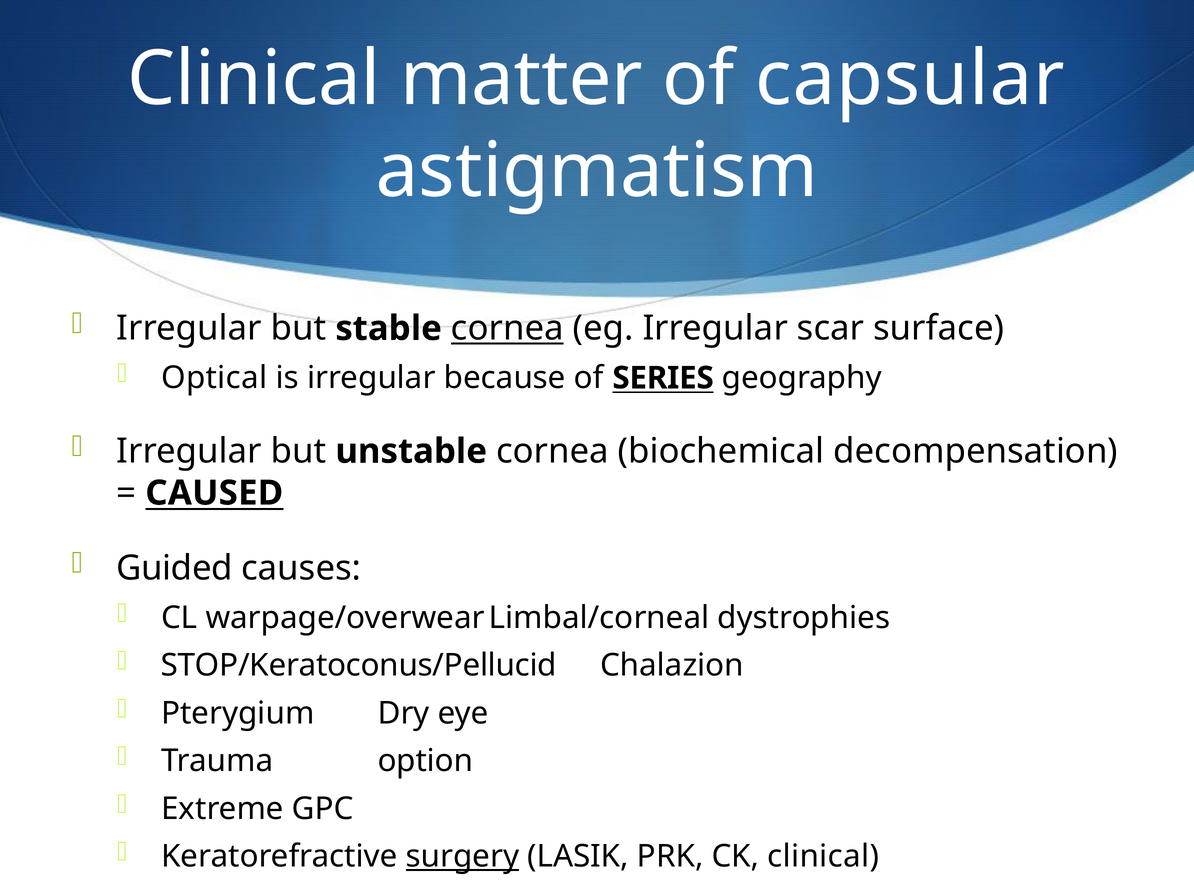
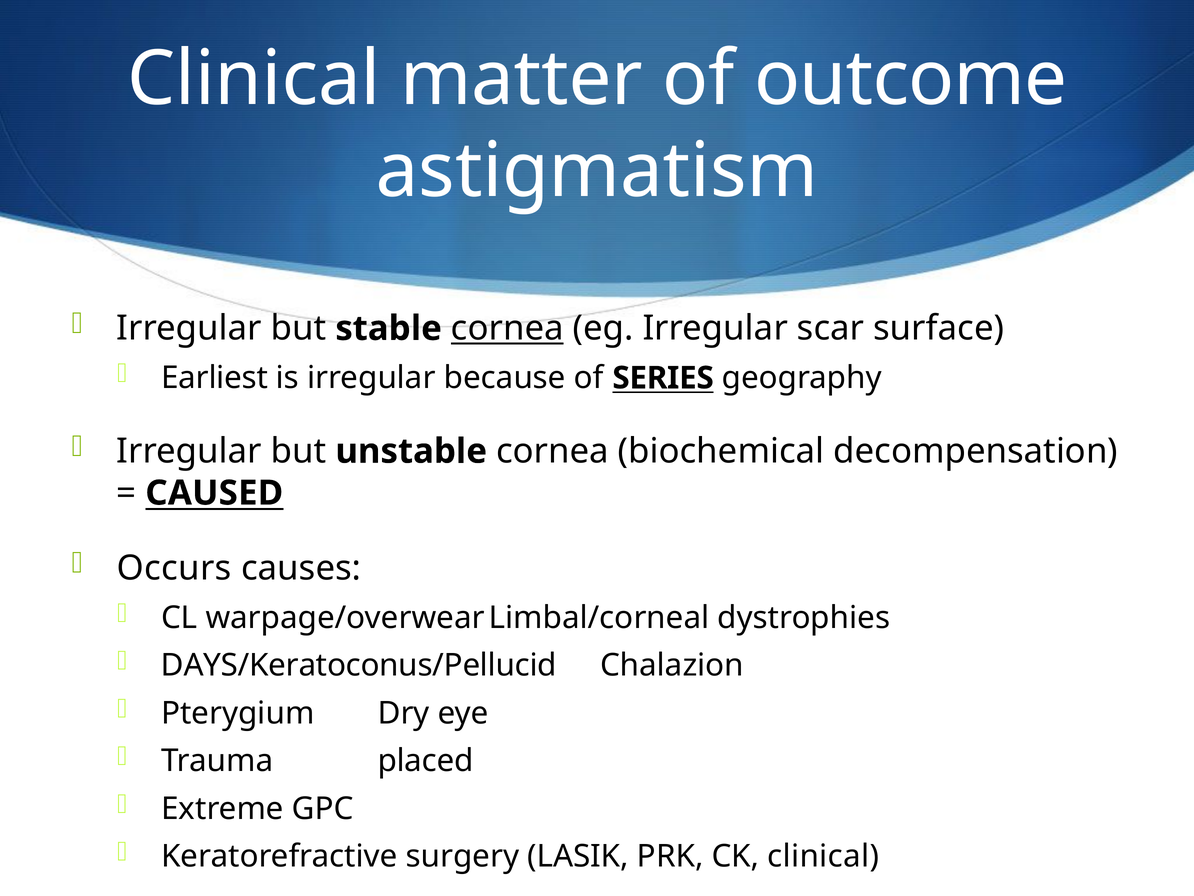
capsular: capsular -> outcome
Optical: Optical -> Earliest
Guided: Guided -> Occurs
STOP/Keratoconus/Pellucid: STOP/Keratoconus/Pellucid -> DAYS/Keratoconus/Pellucid
option: option -> placed
surgery underline: present -> none
